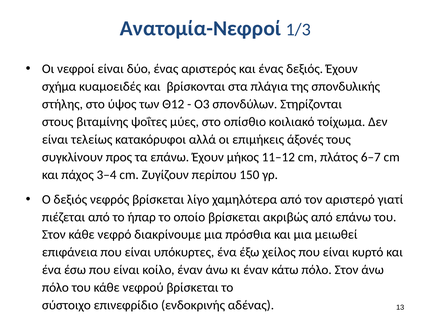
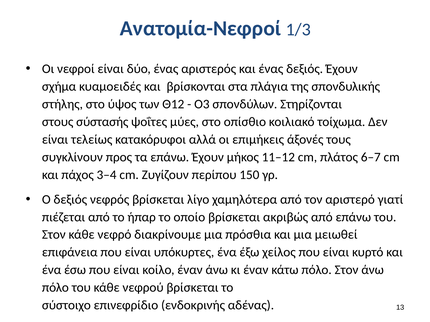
βιταμίνης: βιταμίνης -> σύστασής
